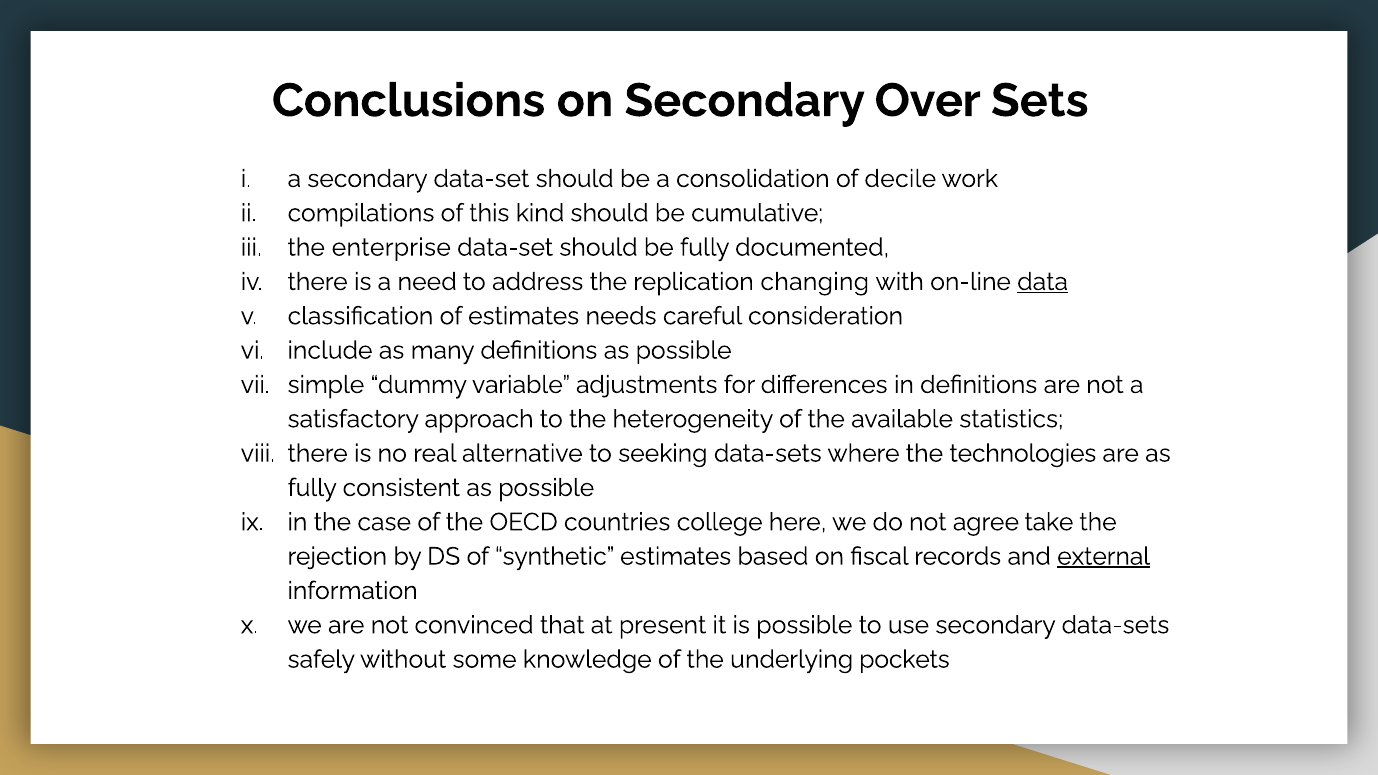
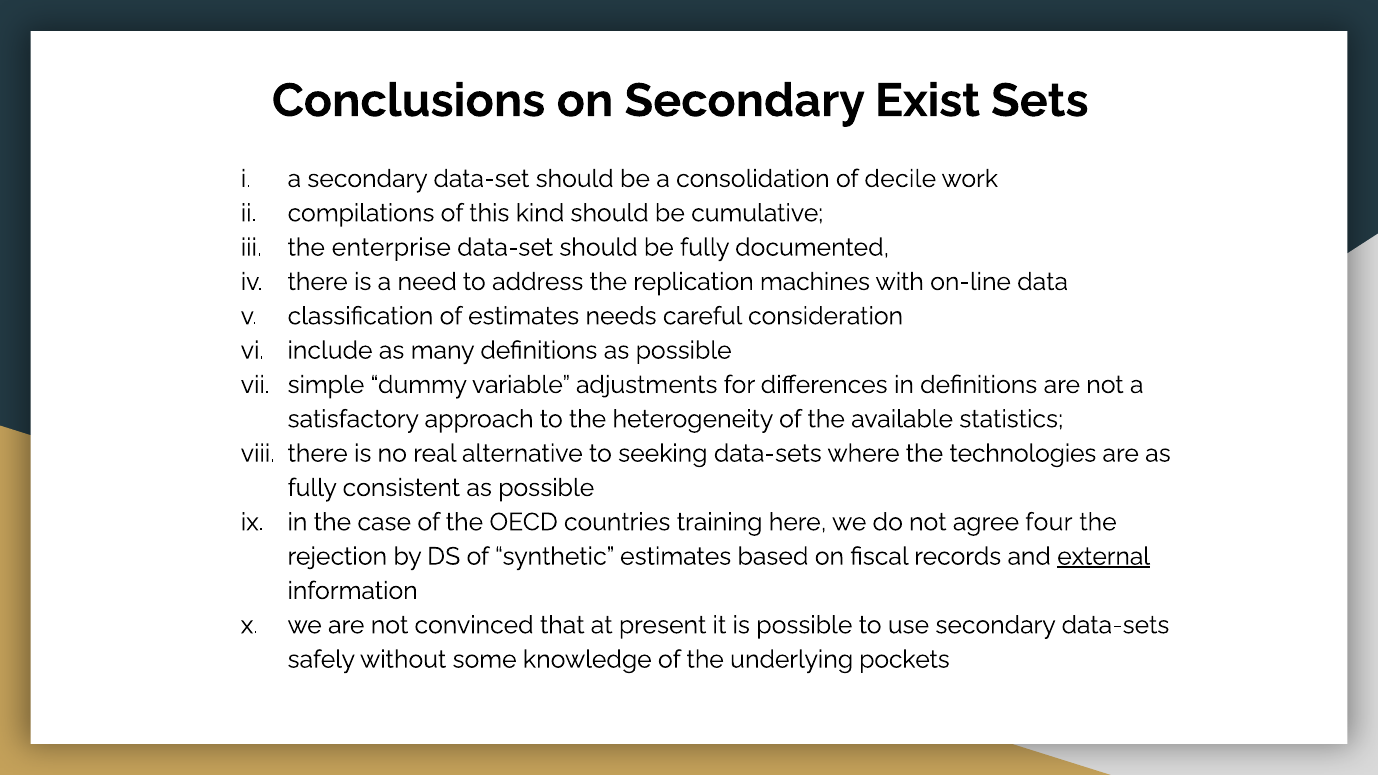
Over: Over -> Exist
changing: changing -> machines
data underline: present -> none
college: college -> training
take: take -> four
